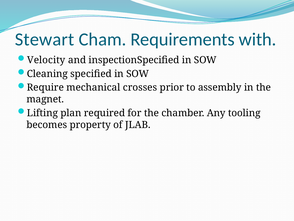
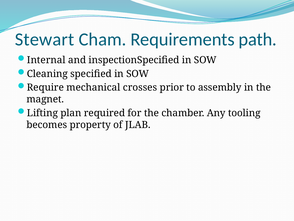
with: with -> path
Velocity: Velocity -> Internal
